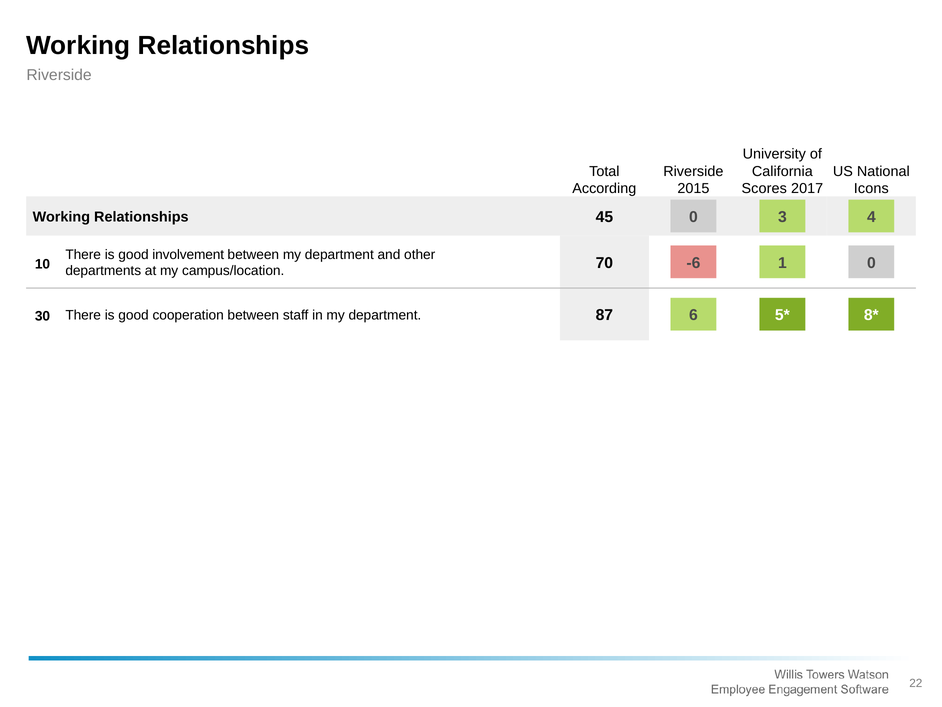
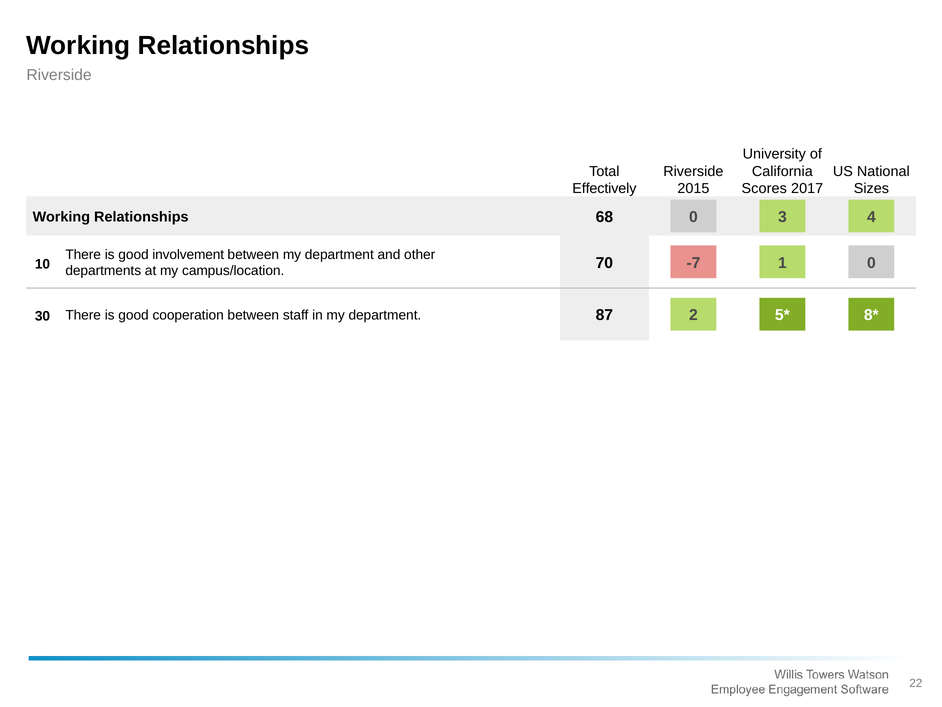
According: According -> Effectively
Icons: Icons -> Sizes
45: 45 -> 68
-6: -6 -> -7
6: 6 -> 2
